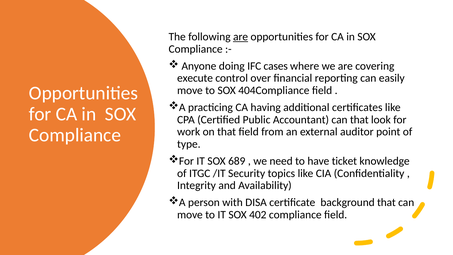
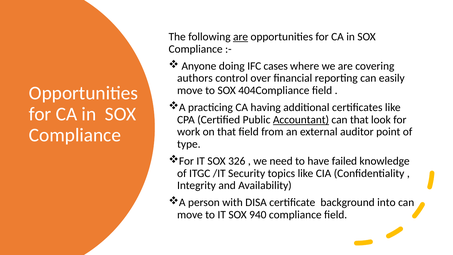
execute: execute -> authors
Accountant underline: none -> present
689: 689 -> 326
ticket: ticket -> failed
background that: that -> into
402: 402 -> 940
